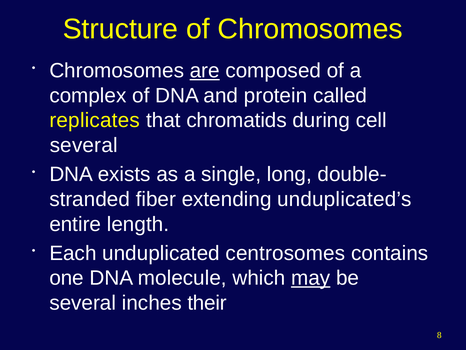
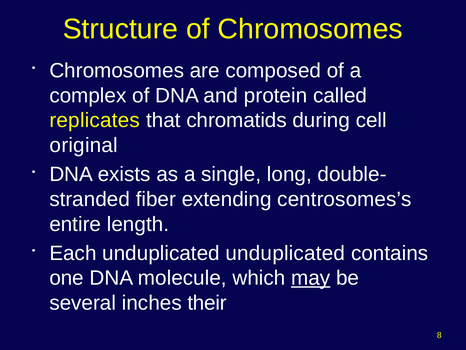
are underline: present -> none
several at (84, 145): several -> original
unduplicated’s: unduplicated’s -> centrosomes’s
unduplicated centrosomes: centrosomes -> unduplicated
